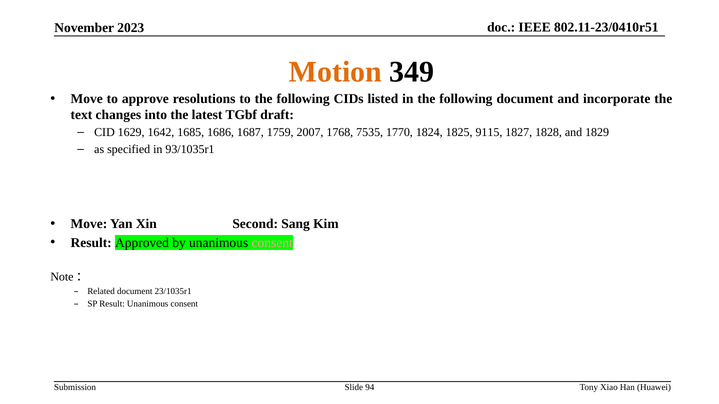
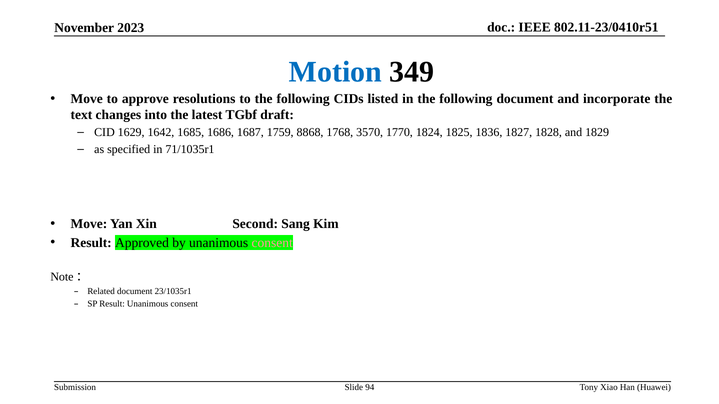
Motion colour: orange -> blue
2007: 2007 -> 8868
7535: 7535 -> 3570
9115: 9115 -> 1836
93/1035r1: 93/1035r1 -> 71/1035r1
